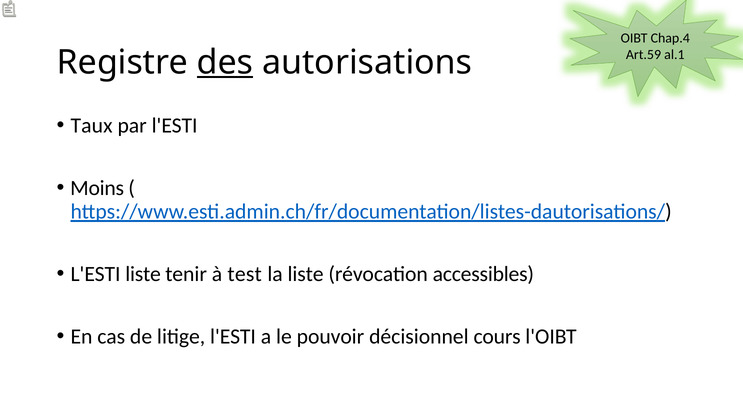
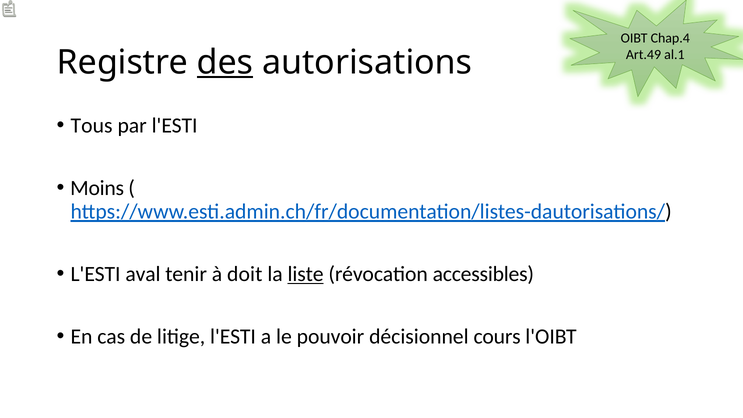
Art.59: Art.59 -> Art.49
Taux: Taux -> Tous
L'ESTI liste: liste -> aval
test: test -> doit
liste at (306, 274) underline: none -> present
